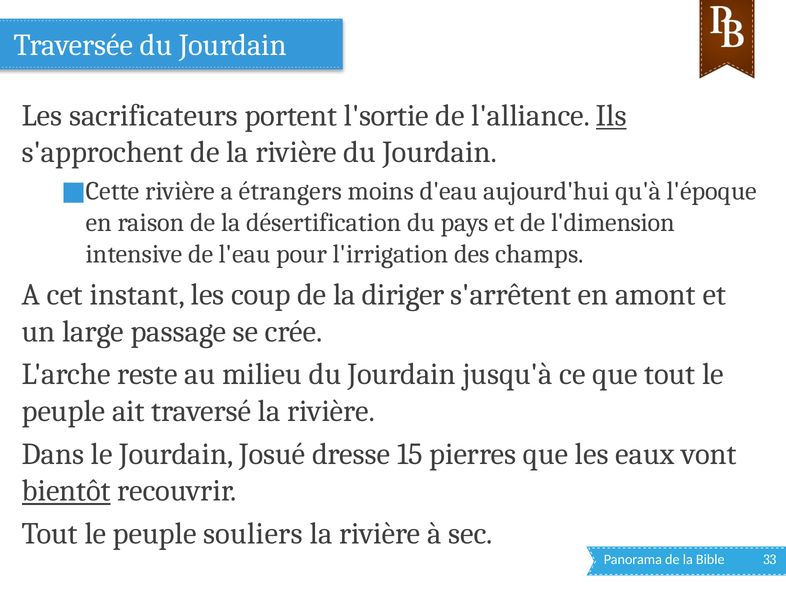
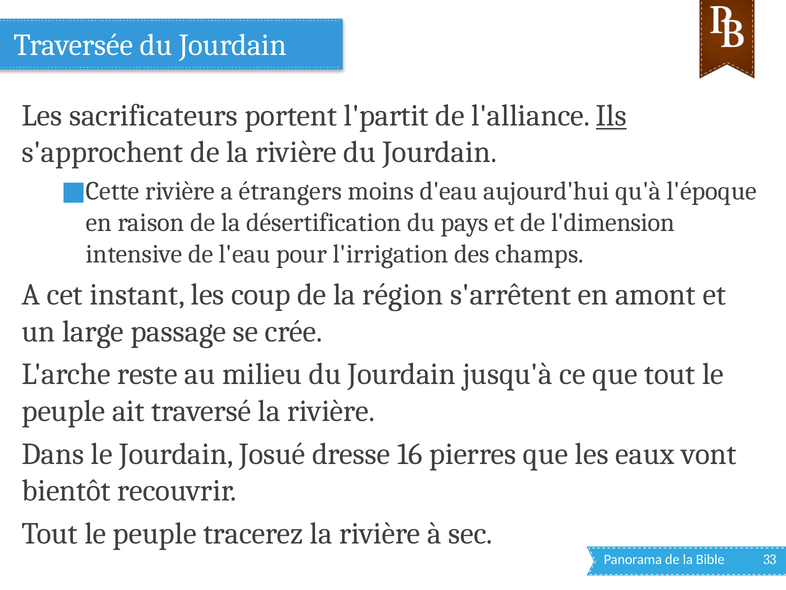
l'sortie: l'sortie -> l'partit
diriger: diriger -> région
15: 15 -> 16
bientôt underline: present -> none
souliers: souliers -> tracerez
